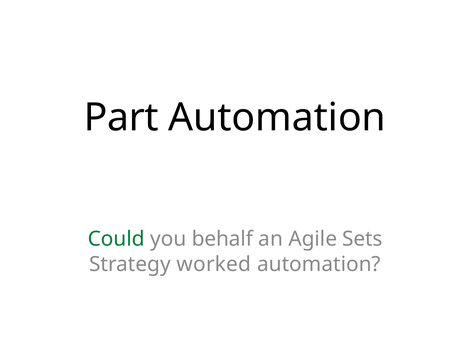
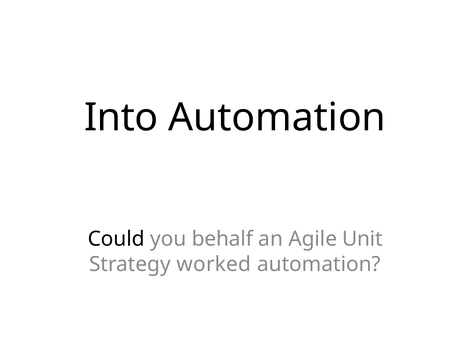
Part: Part -> Into
Could colour: green -> black
Sets: Sets -> Unit
